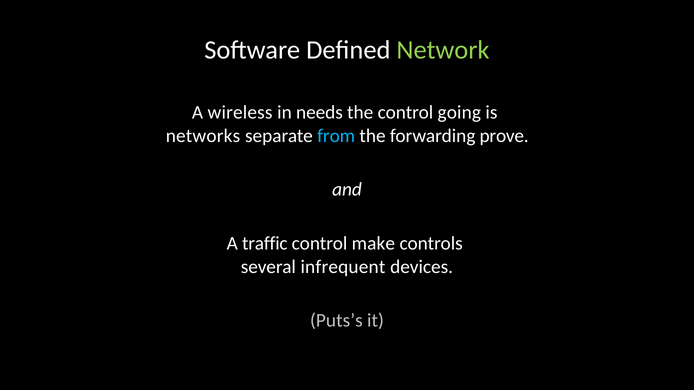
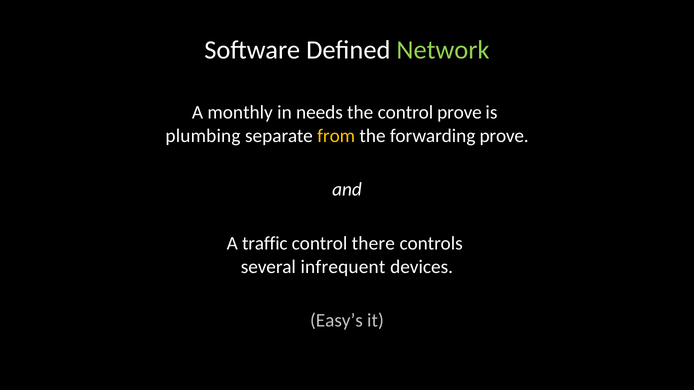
wireless: wireless -> monthly
control going: going -> prove
networks: networks -> plumbing
from colour: light blue -> yellow
make: make -> there
Puts’s: Puts’s -> Easy’s
